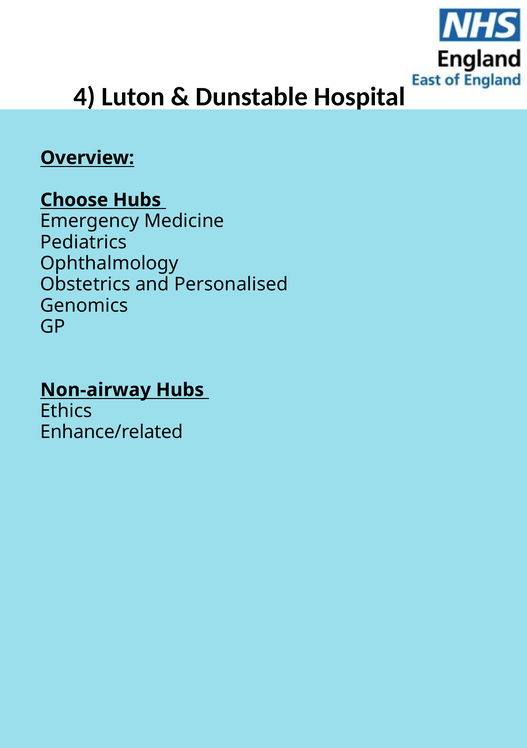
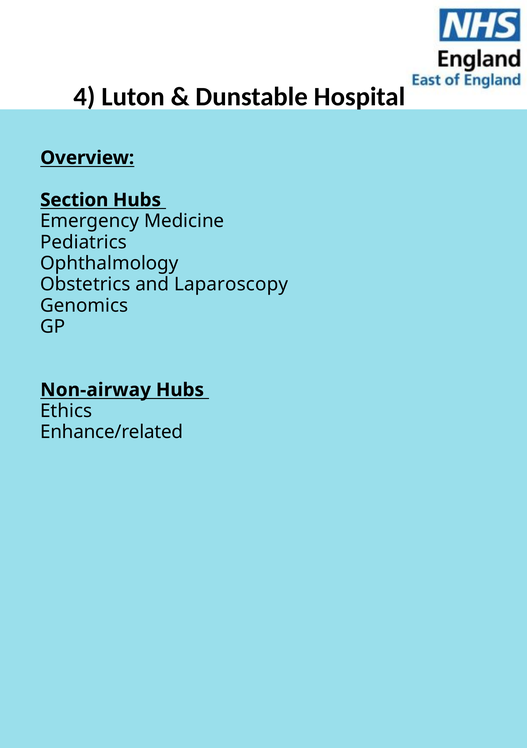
Choose: Choose -> Section
Personalised: Personalised -> Laparoscopy
